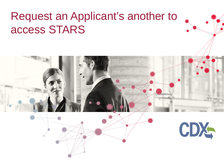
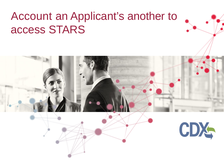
Request: Request -> Account
